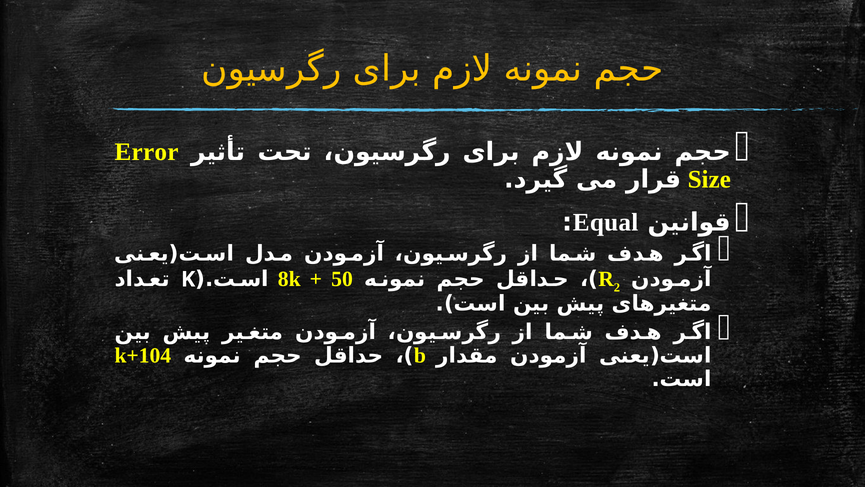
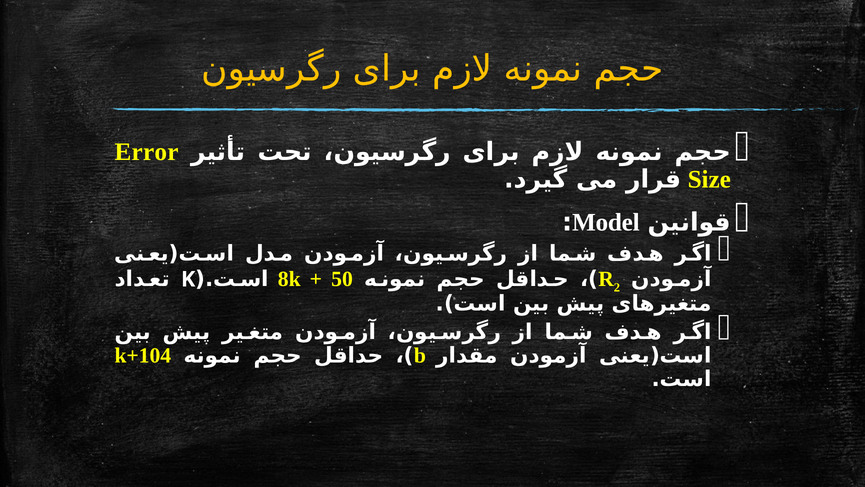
Equal: Equal -> Model
